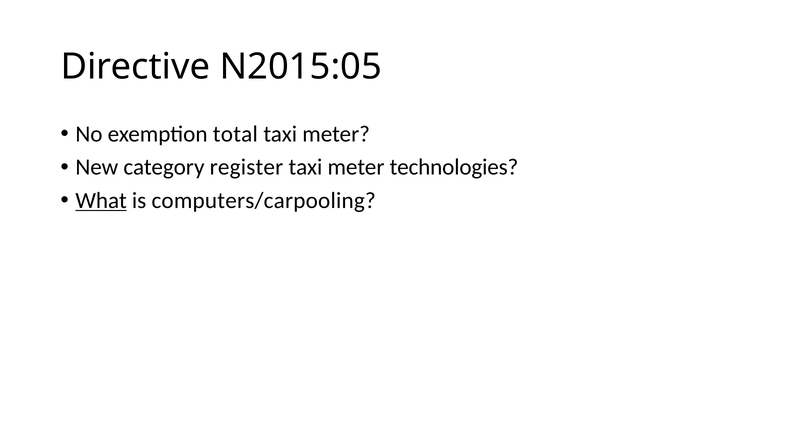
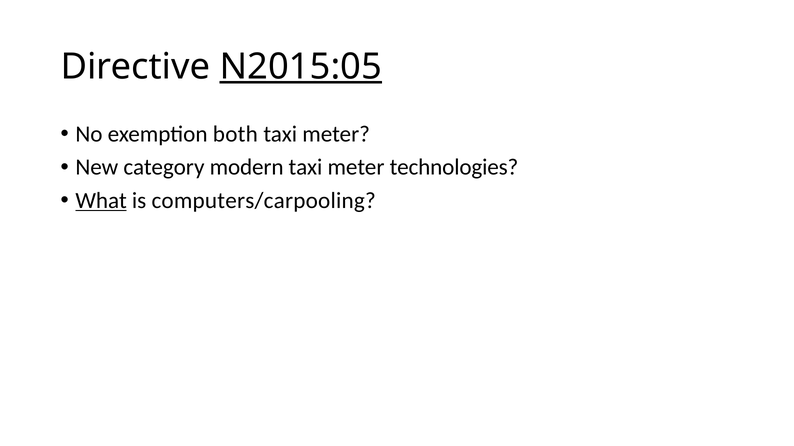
N2015:05 underline: none -> present
total: total -> both
register: register -> modern
